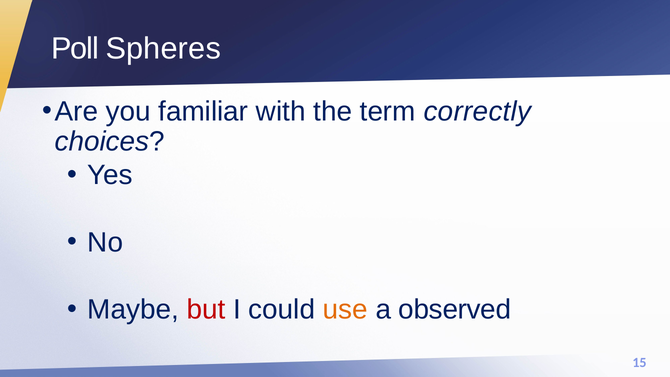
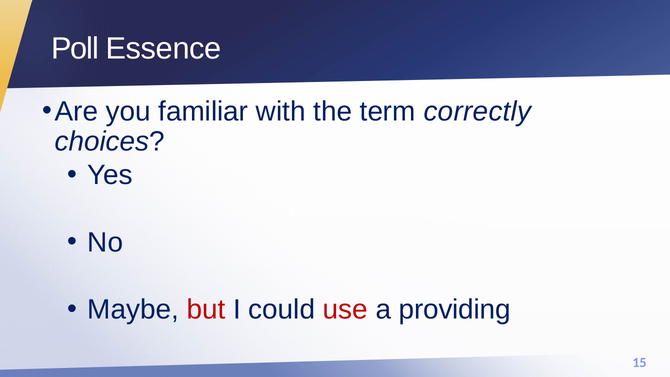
Spheres: Spheres -> Essence
use colour: orange -> red
observed: observed -> providing
